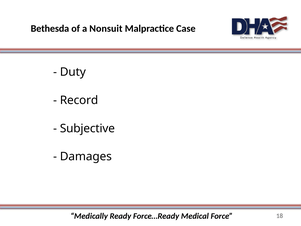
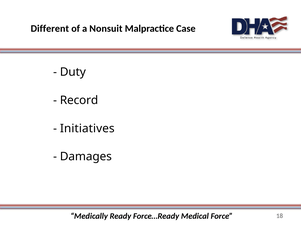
Bethesda: Bethesda -> Different
Subjective: Subjective -> Initiatives
